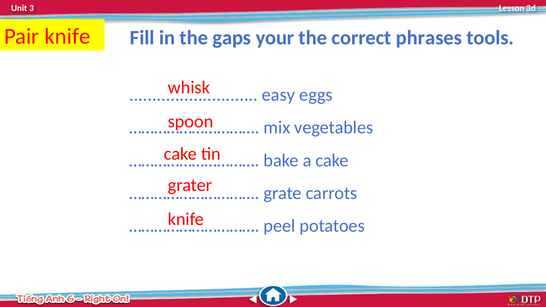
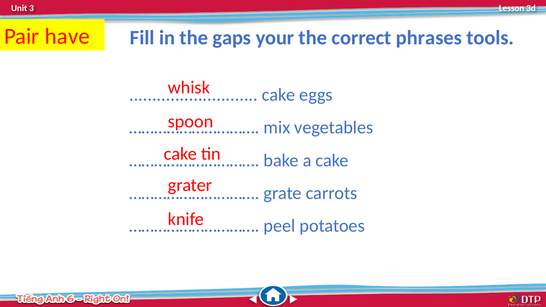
Pair knife: knife -> have
easy at (279, 95): easy -> cake
